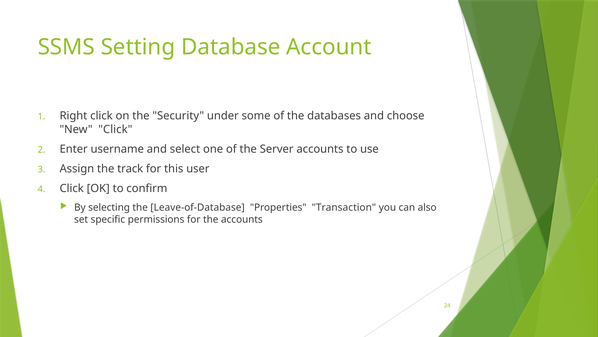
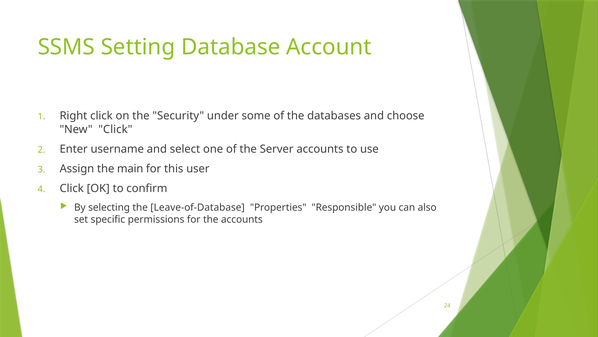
track: track -> main
Transaction: Transaction -> Responsible
